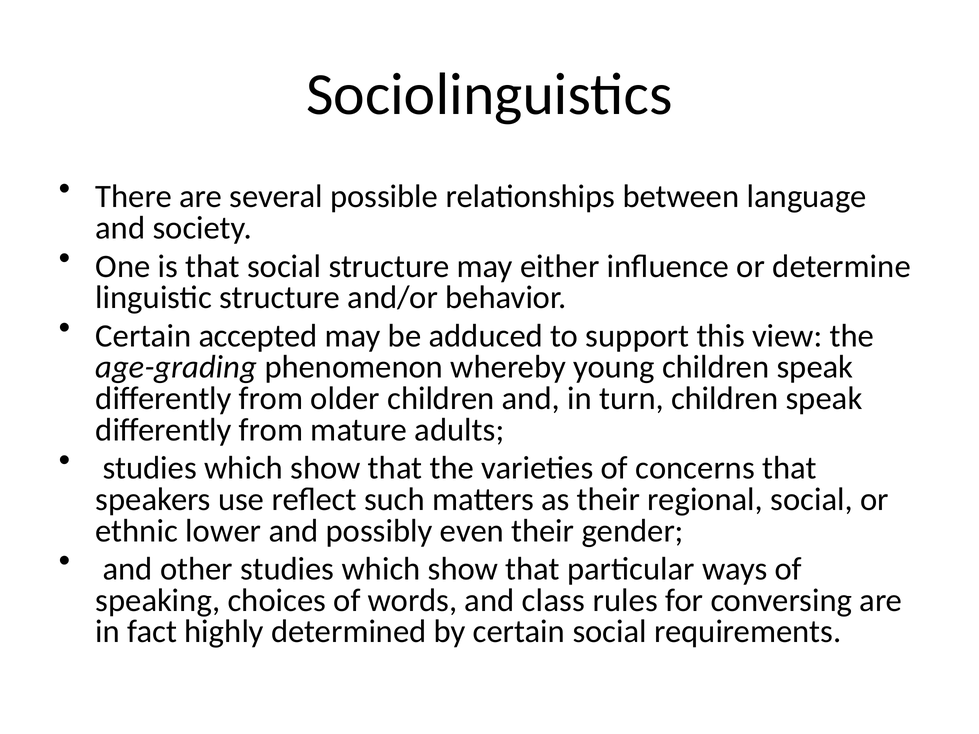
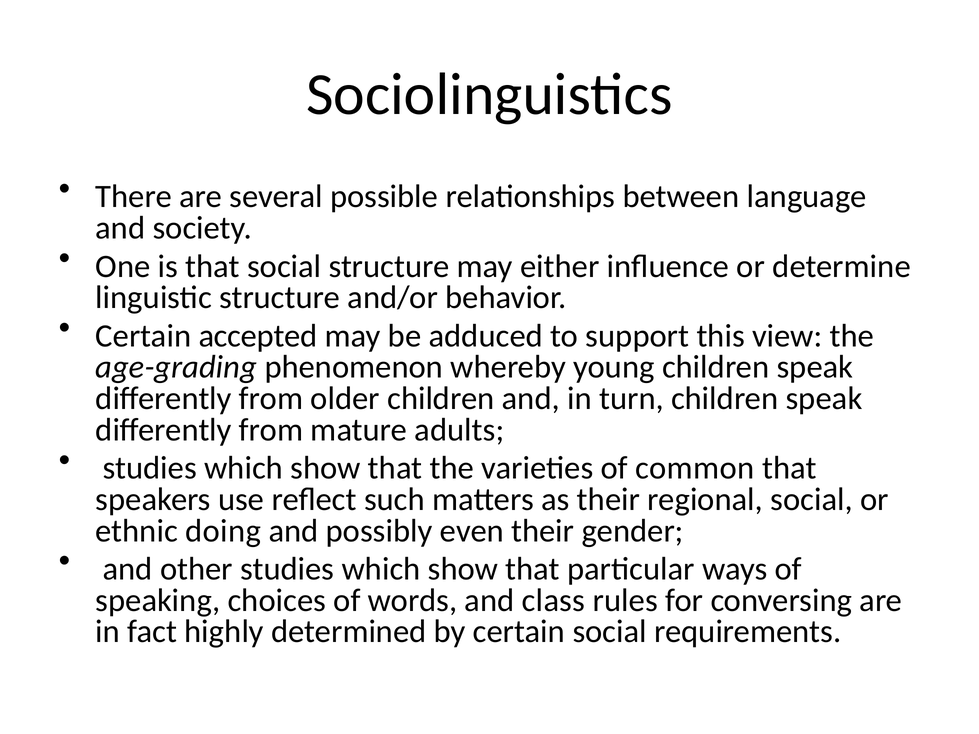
concerns: concerns -> common
lower: lower -> doing
